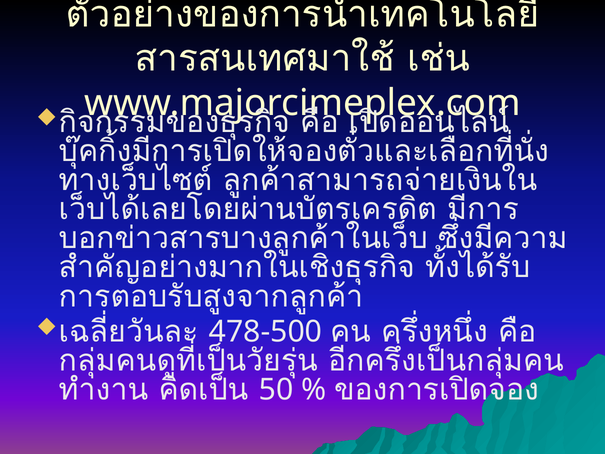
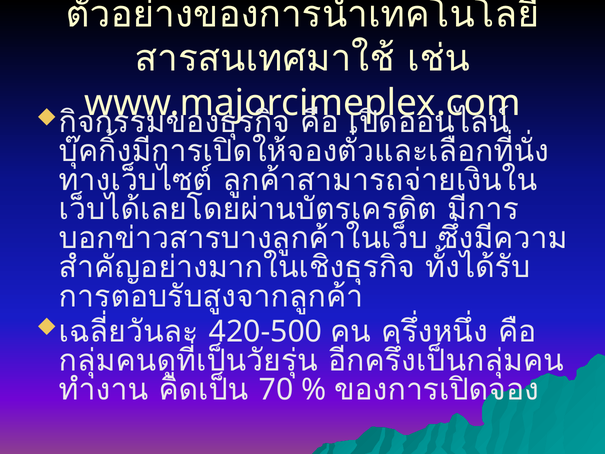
478-500: 478-500 -> 420-500
50: 50 -> 70
